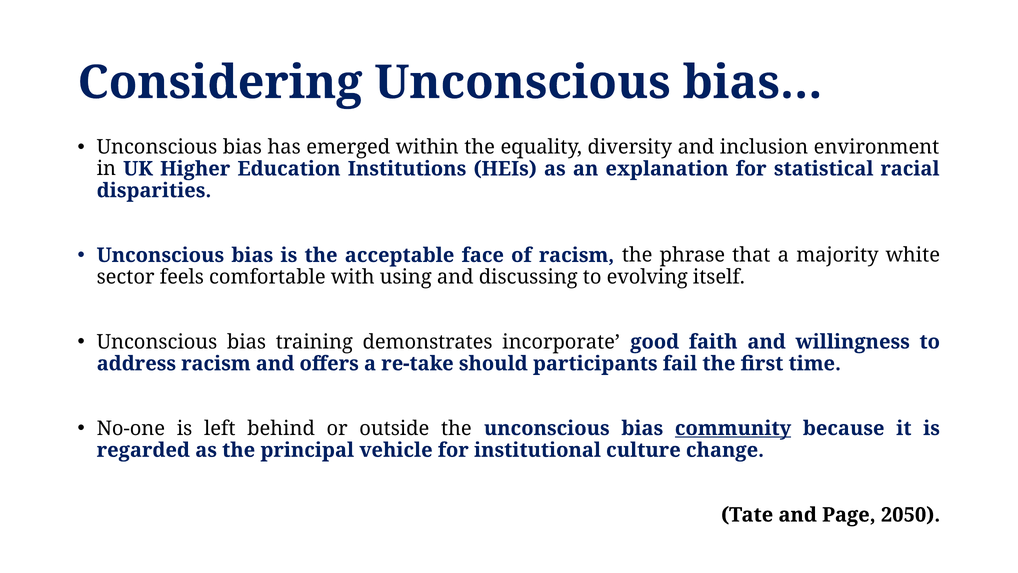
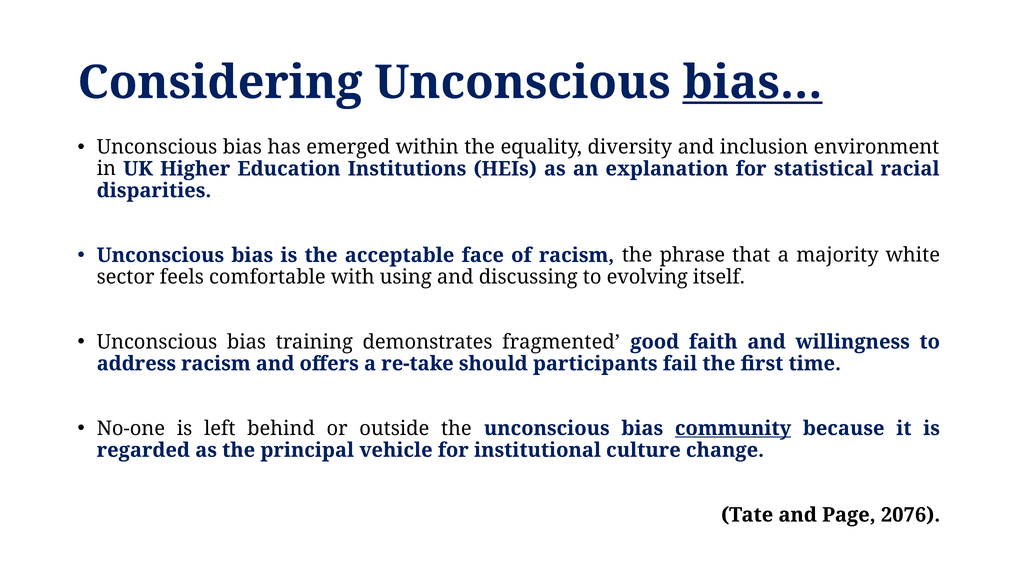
bias… underline: none -> present
incorporate: incorporate -> fragmented
2050: 2050 -> 2076
